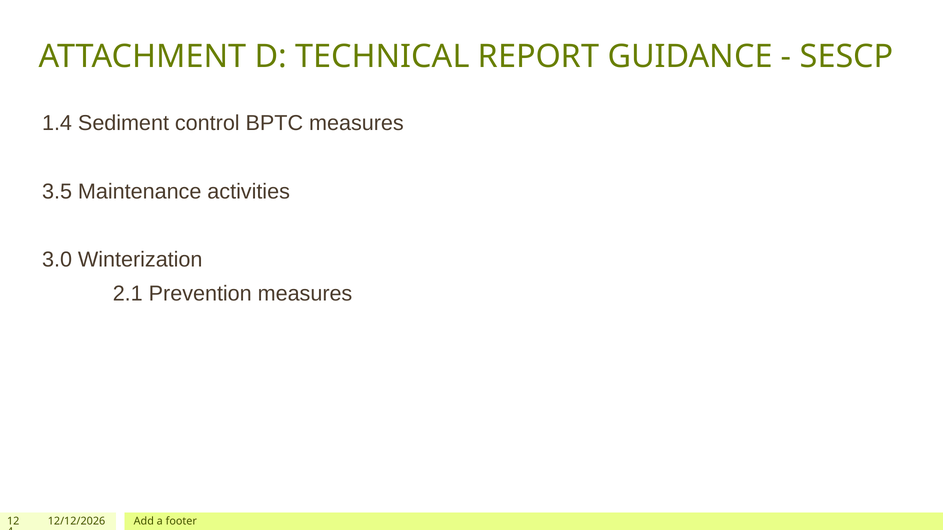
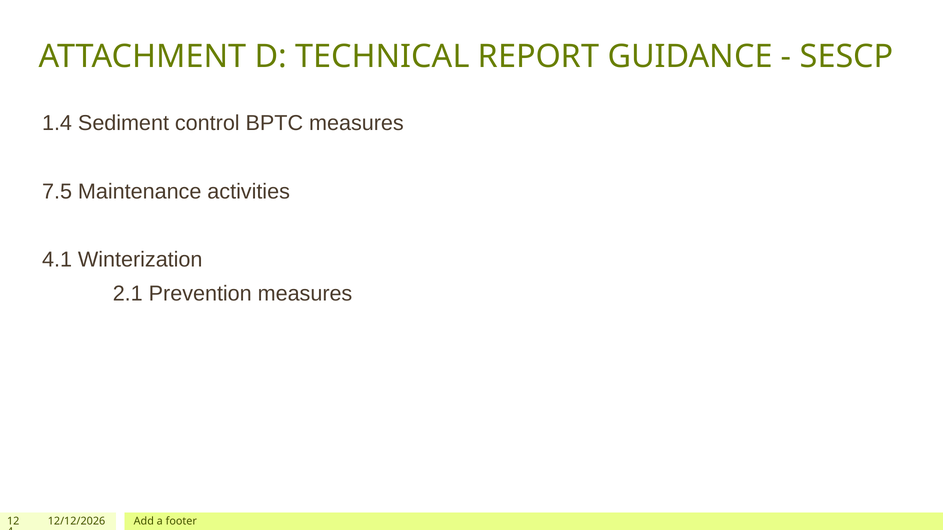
3.5: 3.5 -> 7.5
3.0: 3.0 -> 4.1
